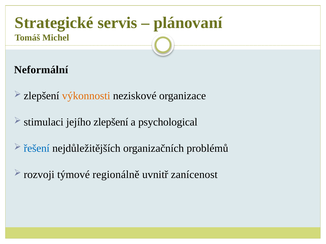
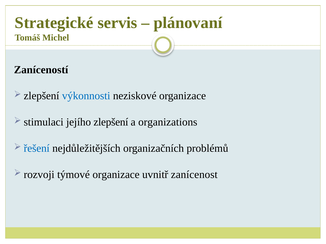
Neformální: Neformální -> Zaníceností
výkonnosti colour: orange -> blue
psychological: psychological -> organizations
týmové regionálně: regionálně -> organizace
